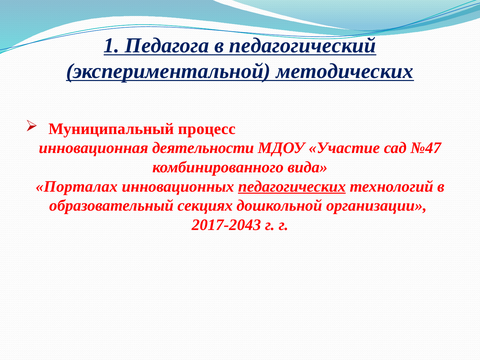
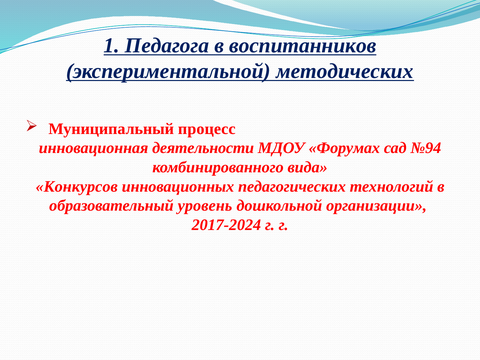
педагогический: педагогический -> воспитанников
Участие: Участие -> Форумах
№47: №47 -> №94
Порталах: Порталах -> Конкурсов
педагогических underline: present -> none
секциях: секциях -> уровень
2017-2043: 2017-2043 -> 2017-2024
